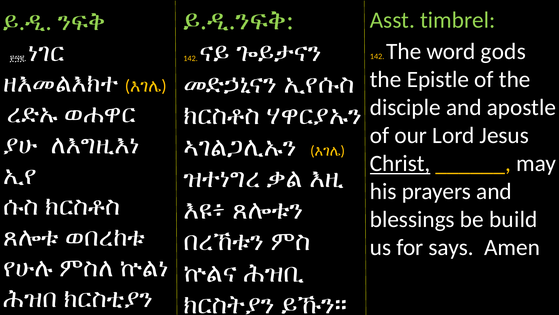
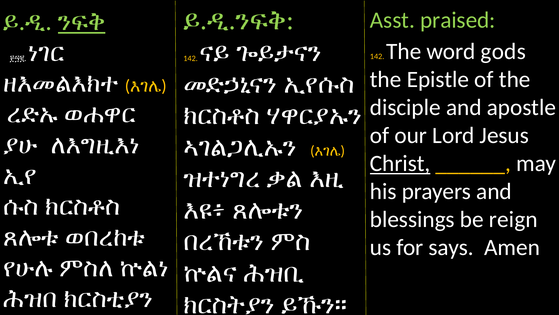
timbrel: timbrel -> praised
ንፍቅ underline: none -> present
build: build -> reign
